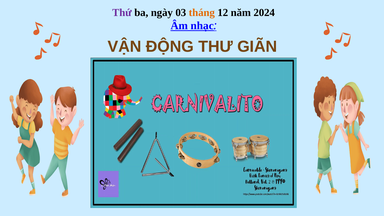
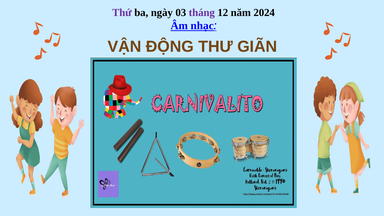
tháng colour: orange -> purple
